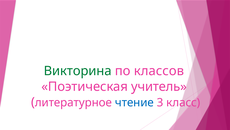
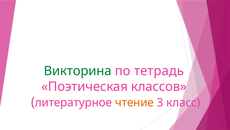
классов: классов -> тетрадь
учитель: учитель -> классов
чтение colour: blue -> orange
